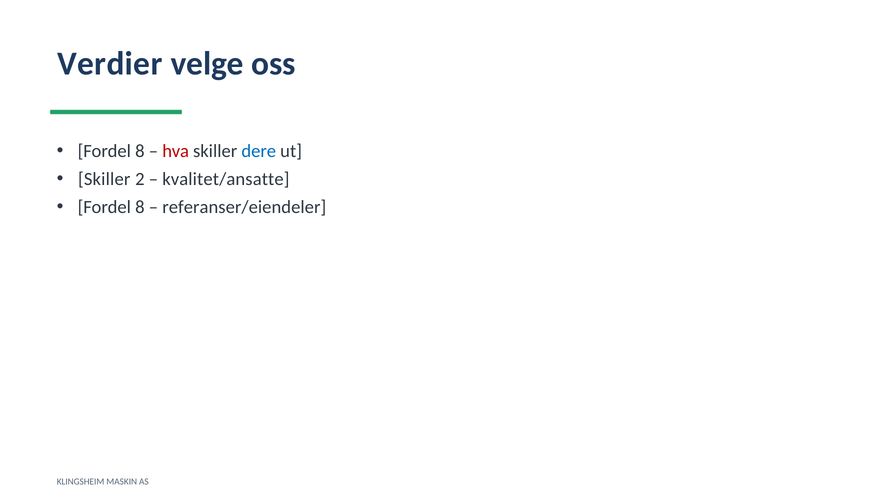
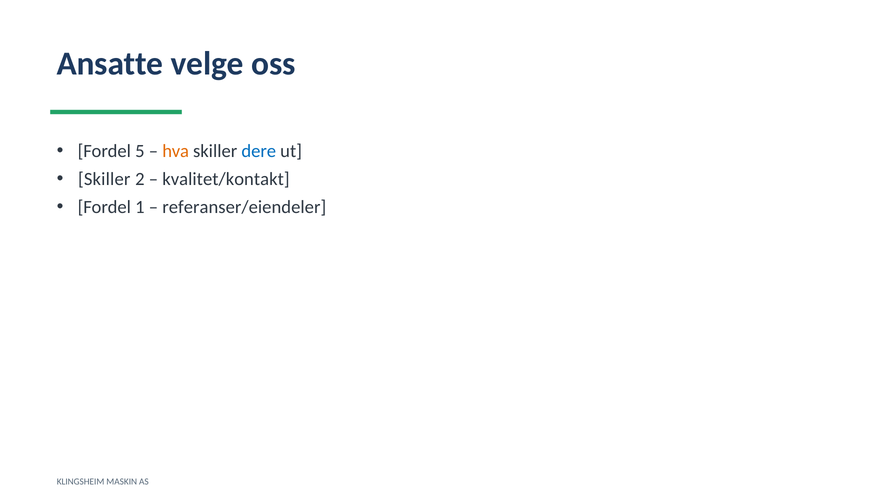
Verdier: Verdier -> Ansatte
8 at (140, 151): 8 -> 5
hva colour: red -> orange
kvalitet/ansatte: kvalitet/ansatte -> kvalitet/kontakt
8 at (140, 207): 8 -> 1
